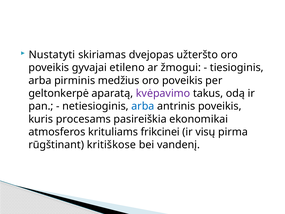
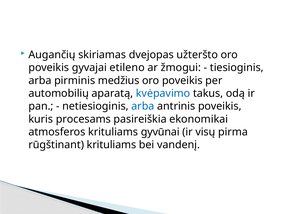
Nustatyti: Nustatyti -> Augančių
geltonkerpė: geltonkerpė -> automobilių
kvėpavimo colour: purple -> blue
frikcinei: frikcinei -> gyvūnai
rūgštinant kritiškose: kritiškose -> krituliams
